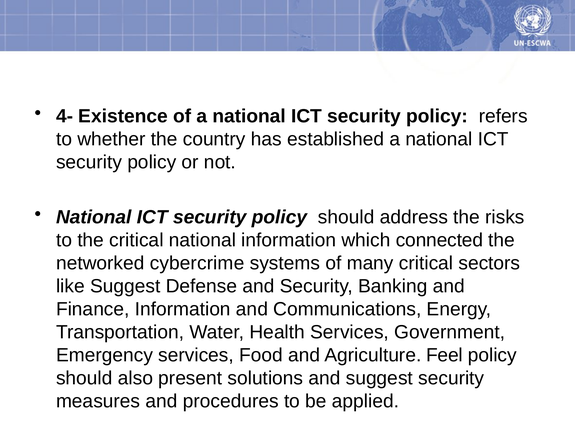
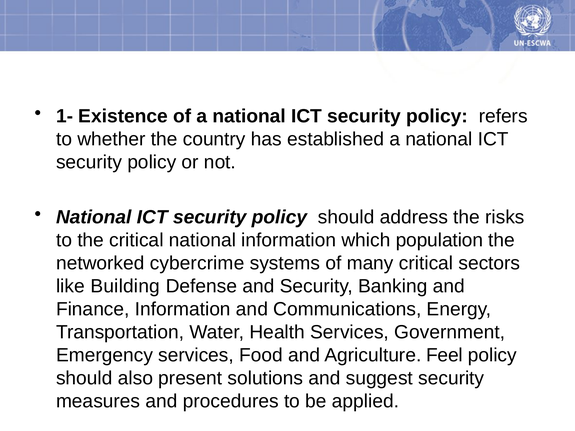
4-: 4- -> 1-
connected: connected -> population
like Suggest: Suggest -> Building
